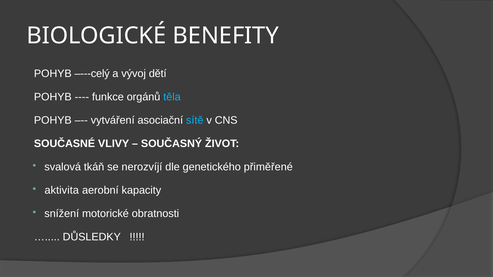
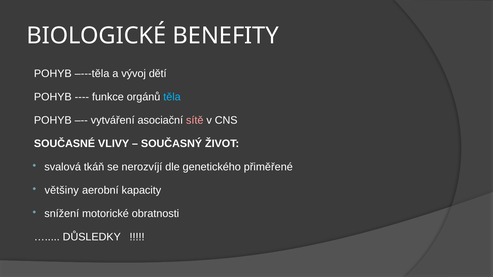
–---celý: –---celý -> –---těla
sítě colour: light blue -> pink
aktivita: aktivita -> většiny
